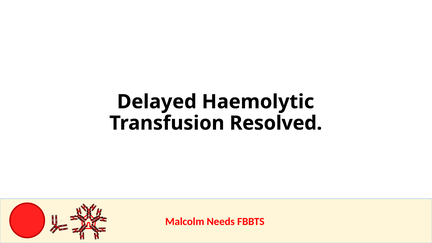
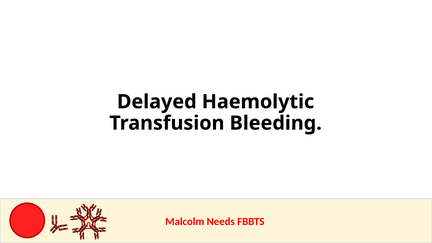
Resolved: Resolved -> Bleeding
